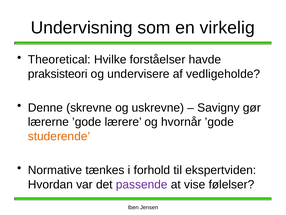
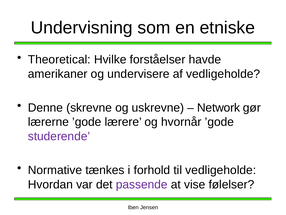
virkelig: virkelig -> etniske
praksisteori: praksisteori -> amerikaner
Savigny: Savigny -> Network
studerende colour: orange -> purple
til ekspertviden: ekspertviden -> vedligeholde
